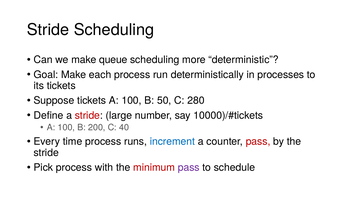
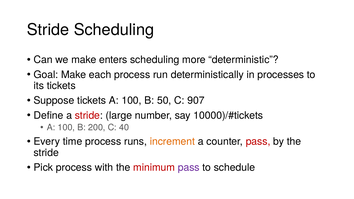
queue: queue -> enters
280: 280 -> 907
increment colour: blue -> orange
